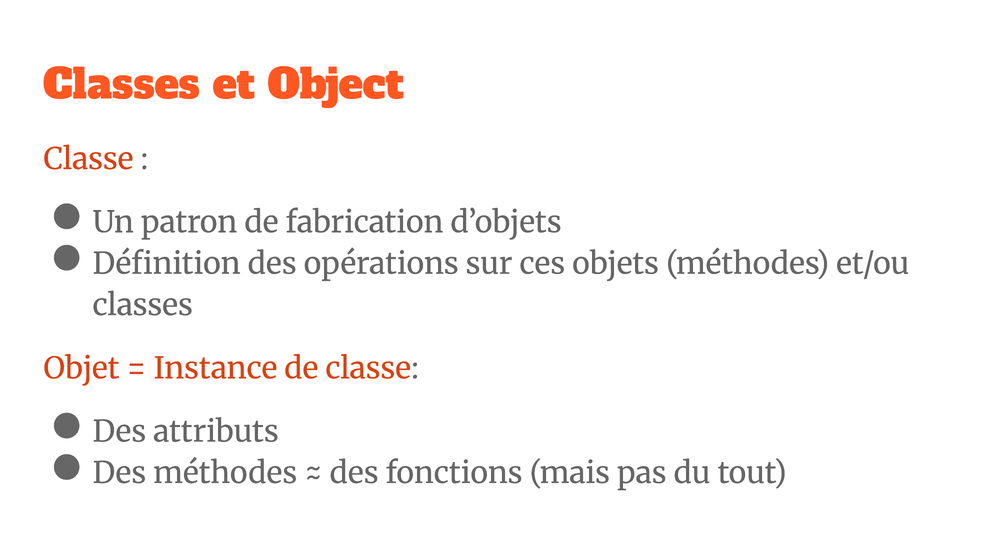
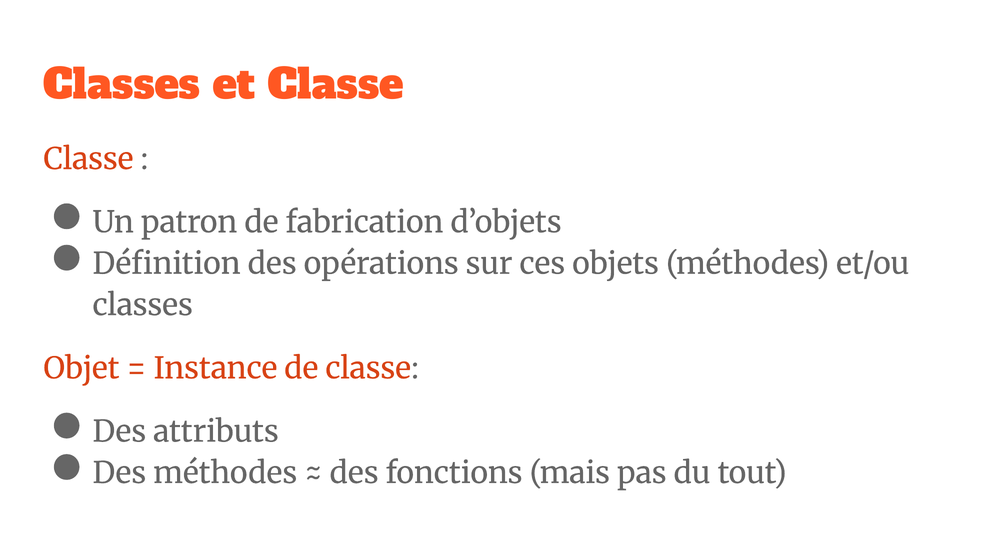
et Object: Object -> Classe
